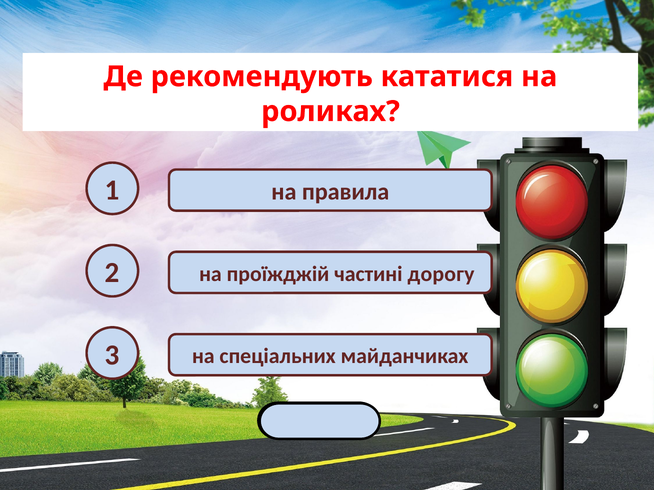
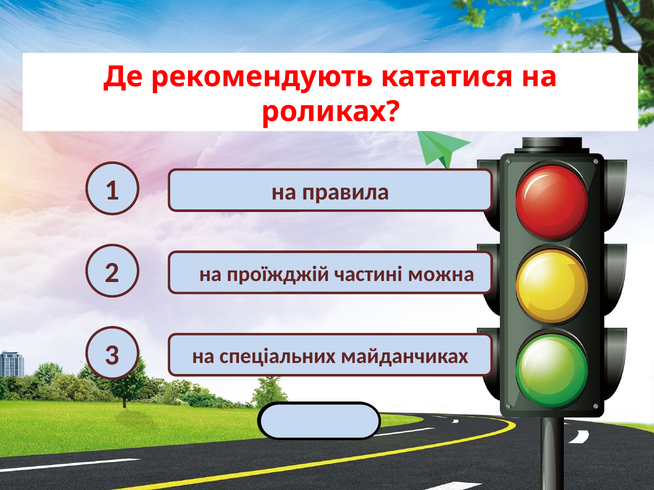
дорогу: дорогу -> можна
